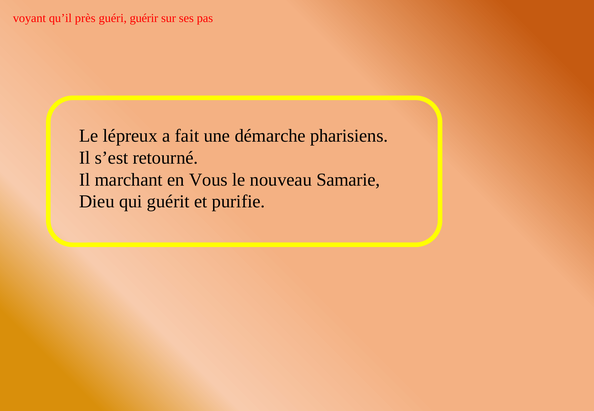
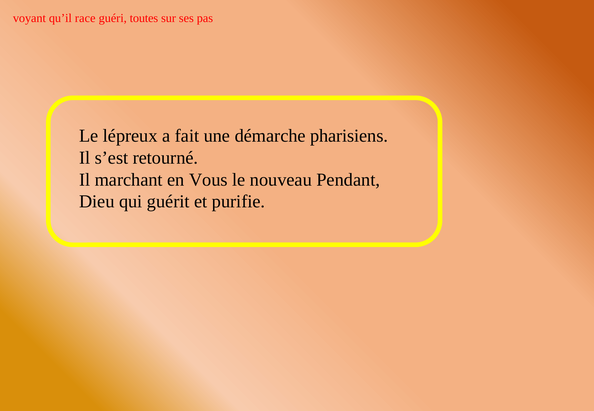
près: près -> race
guérir: guérir -> toutes
Samarie: Samarie -> Pendant
